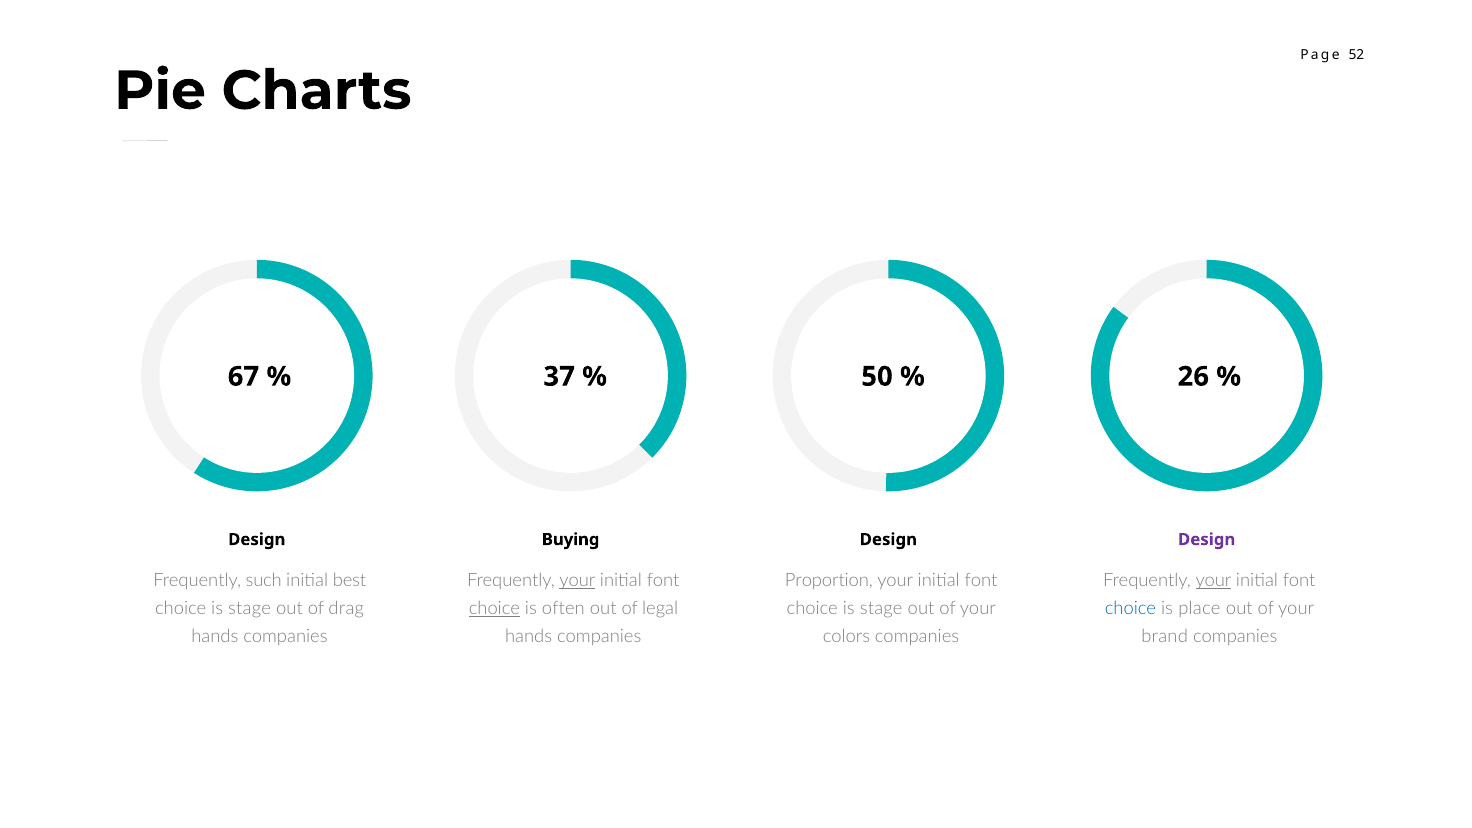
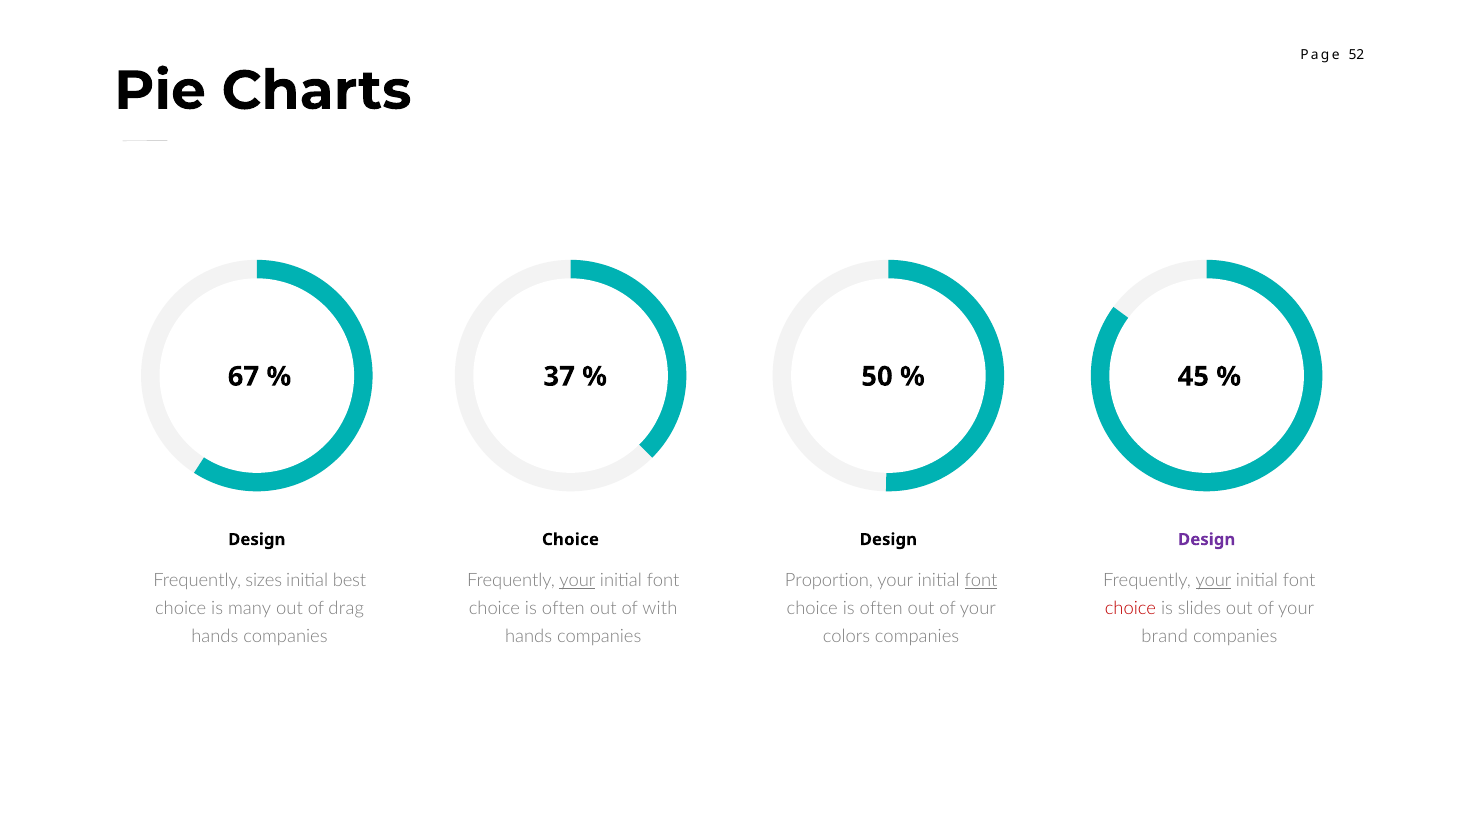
26: 26 -> 45
Buying at (571, 540): Buying -> Choice
such: such -> sizes
font at (981, 581) underline: none -> present
stage at (250, 609): stage -> many
choice at (494, 609) underline: present -> none
legal: legal -> with
stage at (881, 609): stage -> often
choice at (1130, 609) colour: blue -> red
place: place -> slides
